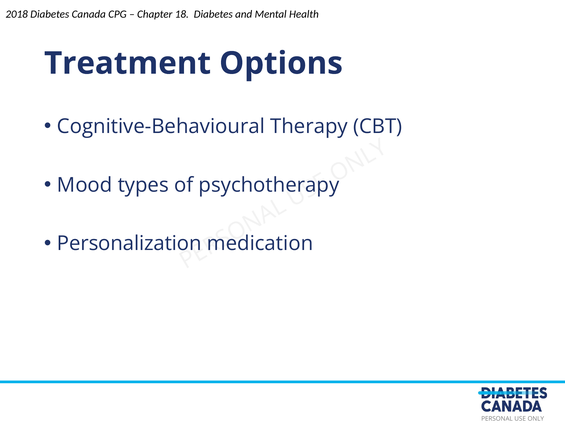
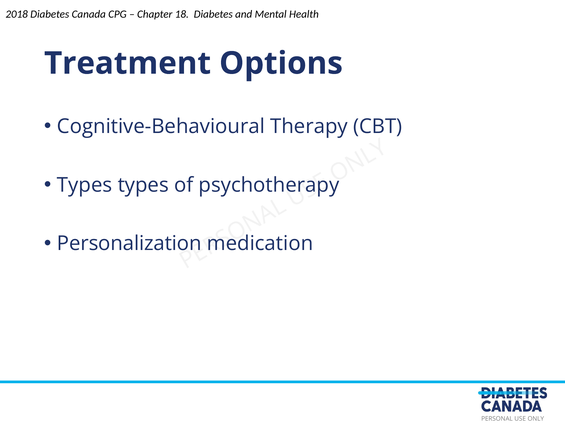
Mood at (85, 185): Mood -> Types
